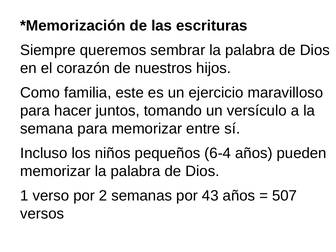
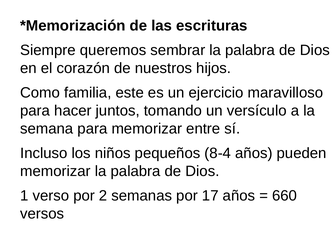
6-4: 6-4 -> 8-4
43: 43 -> 17
507: 507 -> 660
